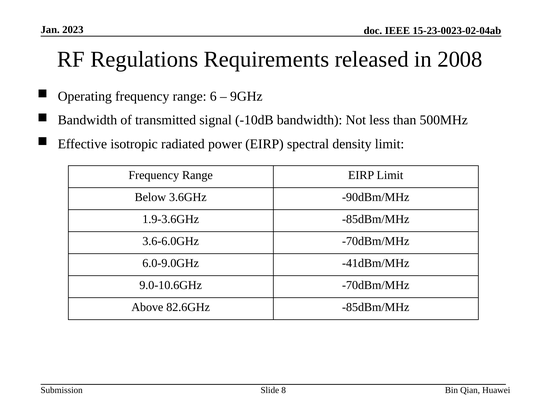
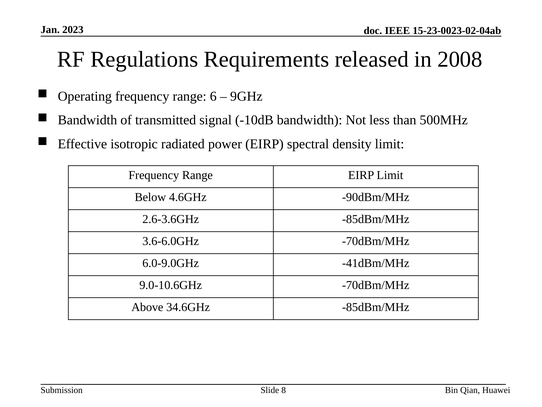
3.6GHz: 3.6GHz -> 4.6GHz
1.9-3.6GHz: 1.9-3.6GHz -> 2.6-3.6GHz
82.6GHz: 82.6GHz -> 34.6GHz
